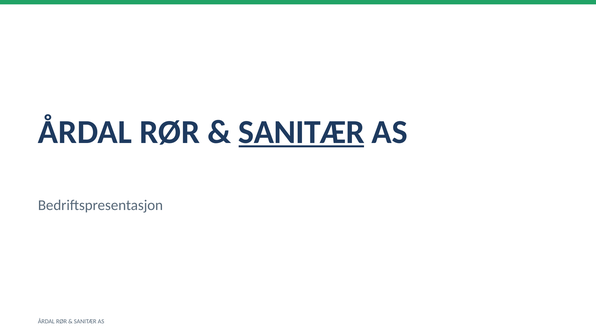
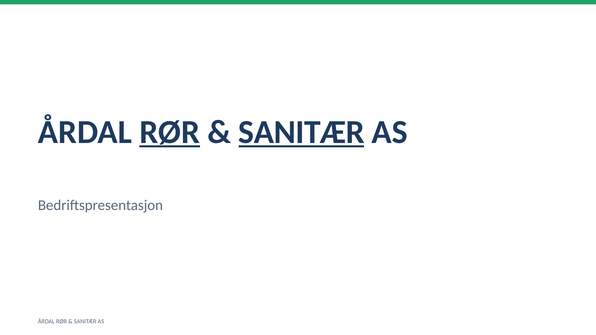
RØR at (170, 132) underline: none -> present
